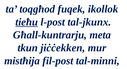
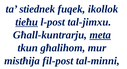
toqgħod: toqgħod -> stiednek
tal-jkunx: tal-jkunx -> tal-jimxu
meta underline: none -> present
jiċċekken: jiċċekken -> għalihom
